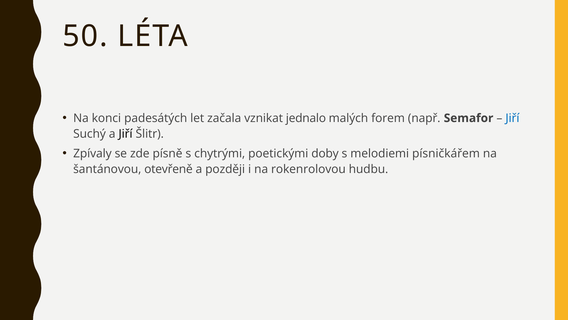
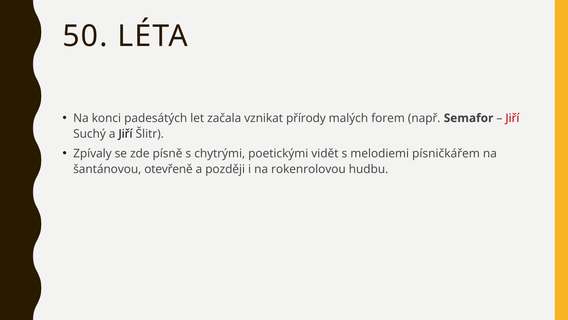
jednalo: jednalo -> přírody
Jiří at (512, 118) colour: blue -> red
doby: doby -> vidět
